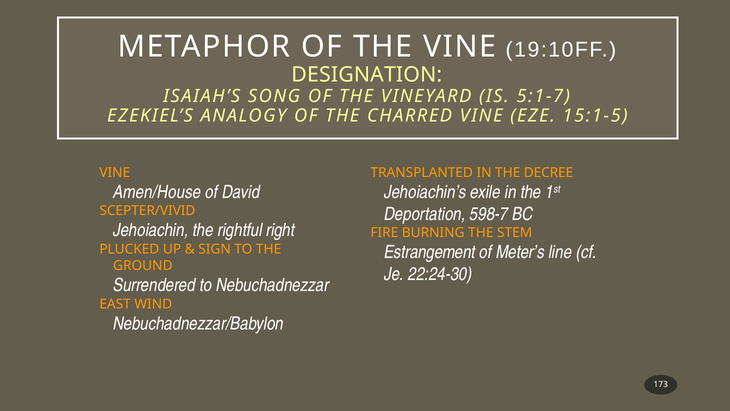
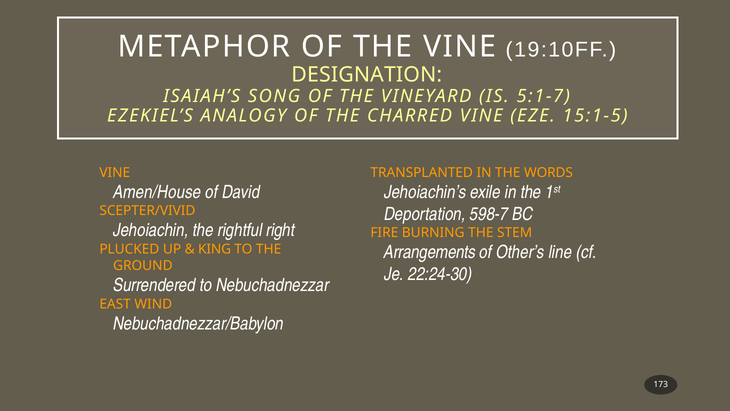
DECREE: DECREE -> WORDS
Estrangement: Estrangement -> Arrangements
Meter’s: Meter’s -> Other’s
SIGN: SIGN -> KING
